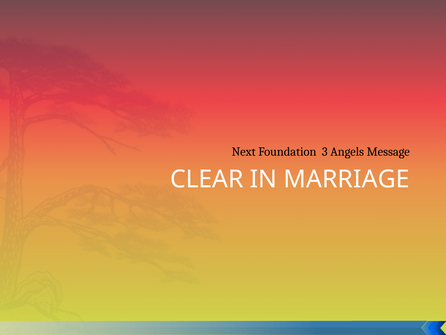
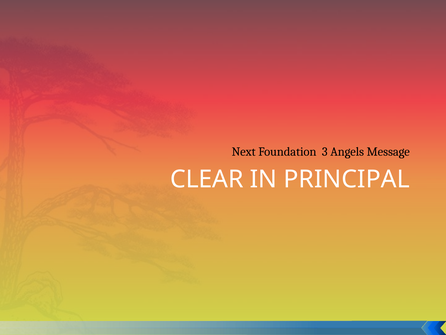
MARRIAGE: MARRIAGE -> PRINCIPAL
